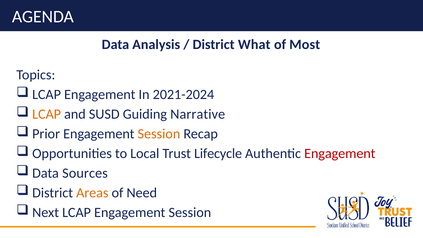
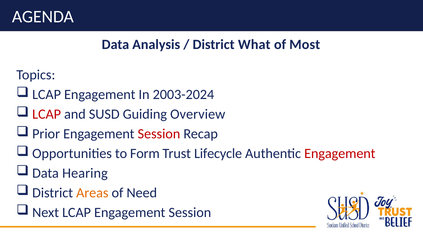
2021-2024: 2021-2024 -> 2003-2024
LCAP at (47, 114) colour: orange -> red
Narrative: Narrative -> Overview
Session at (159, 134) colour: orange -> red
Local: Local -> Form
Sources: Sources -> Hearing
